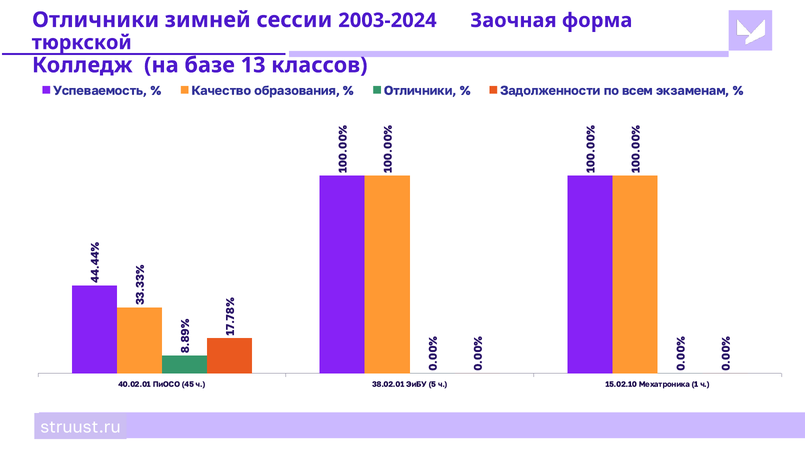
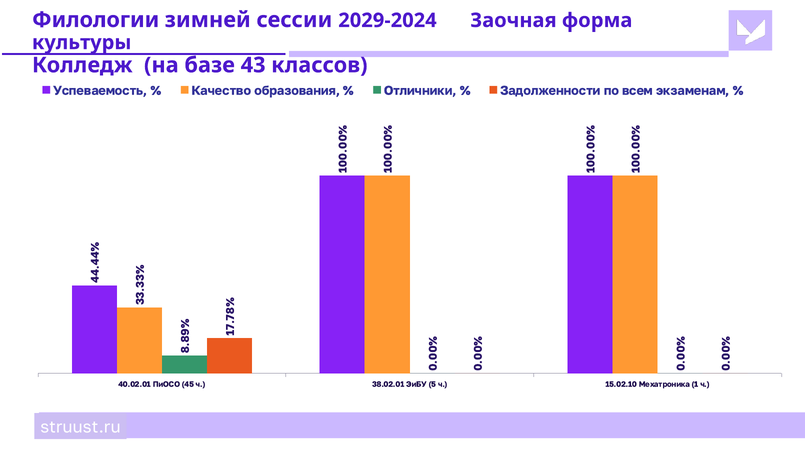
Отличники at (96, 20): Отличники -> Филологии
2003-2024: 2003-2024 -> 2029-2024
тюркской: тюркской -> культуры
13: 13 -> 43
